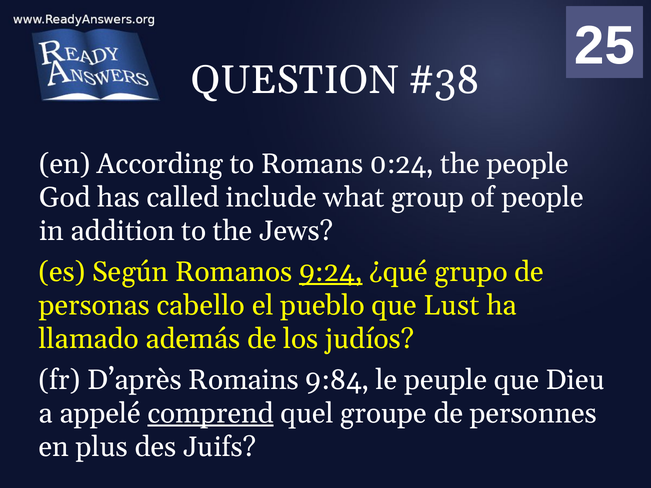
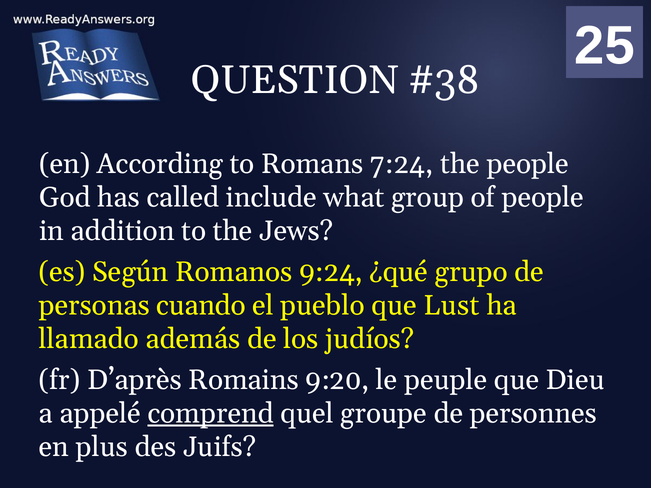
0:24: 0:24 -> 7:24
9:24 underline: present -> none
cabello: cabello -> cuando
9:84: 9:84 -> 9:20
